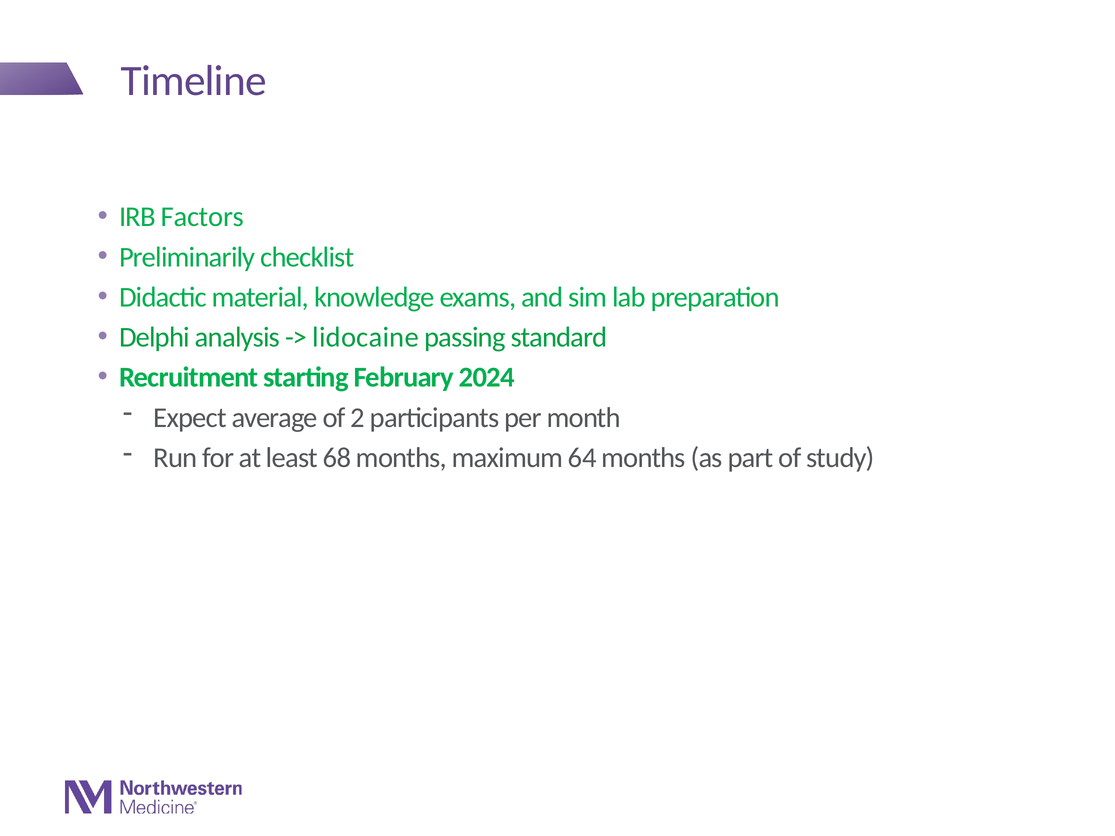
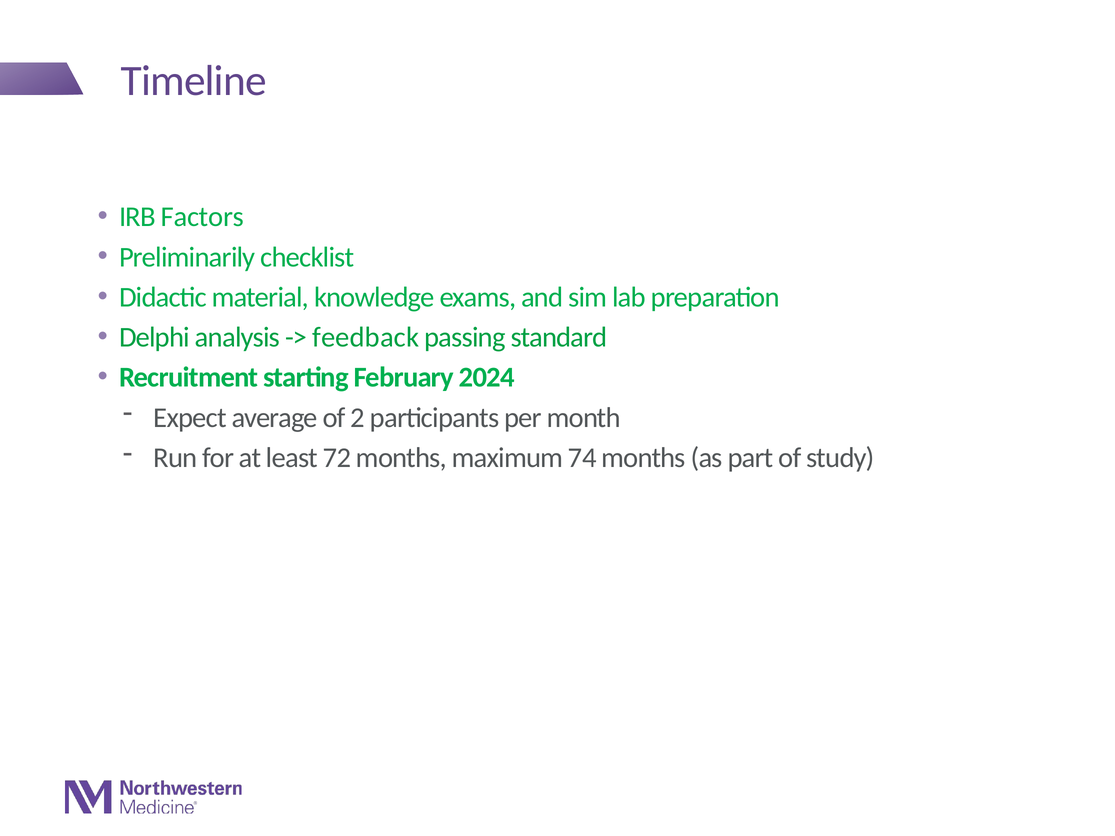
lidocaine: lidocaine -> feedback
68: 68 -> 72
64: 64 -> 74
